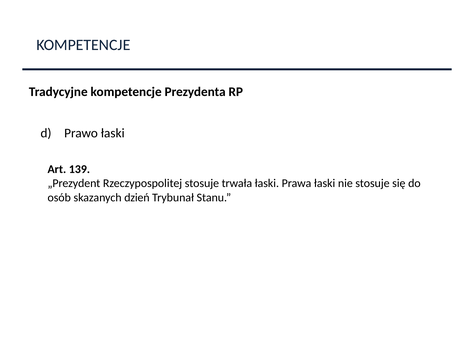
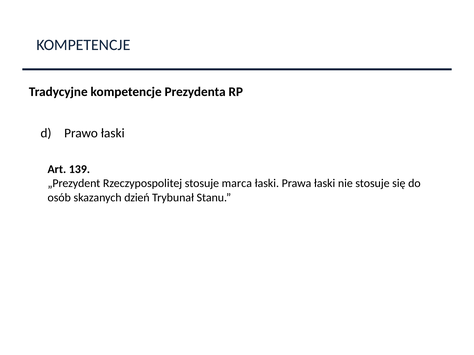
trwała: trwała -> marca
